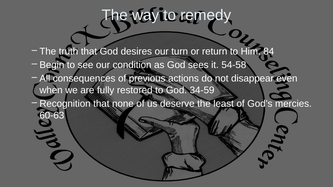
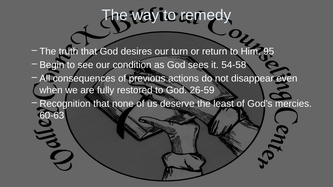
84: 84 -> 95
34-59: 34-59 -> 26-59
